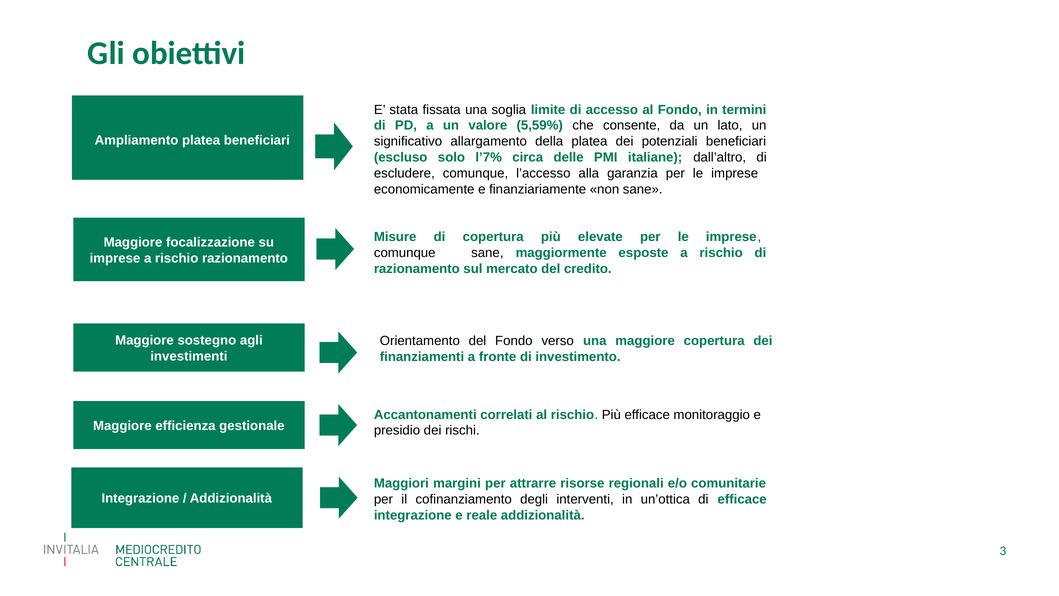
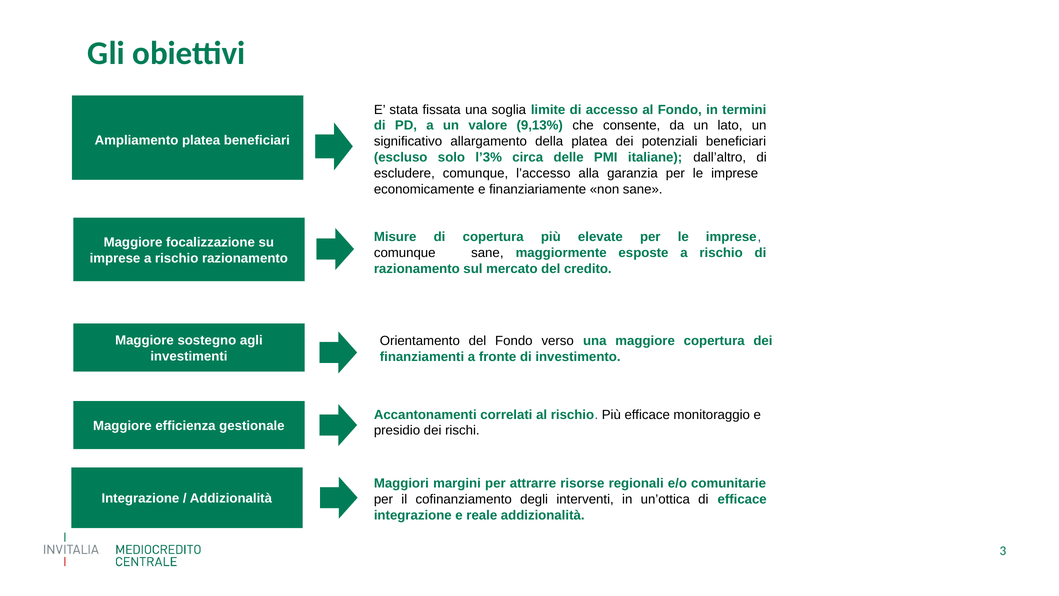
5,59%: 5,59% -> 9,13%
l’7%: l’7% -> l’3%
